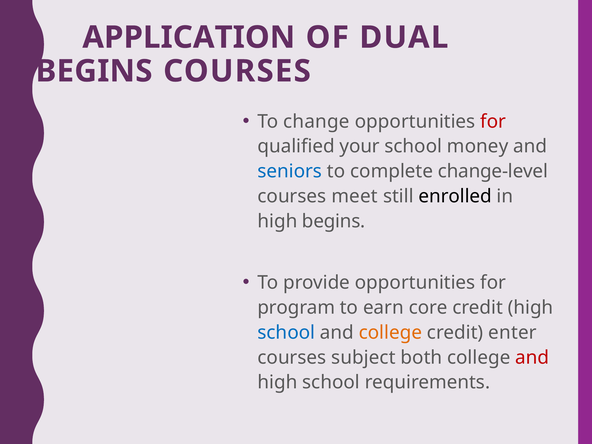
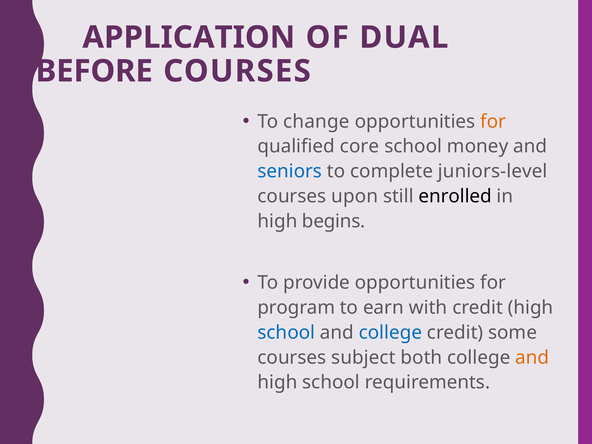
BEGINS at (94, 71): BEGINS -> BEFORE
for at (493, 121) colour: red -> orange
your: your -> core
change-level: change-level -> juniors-level
meet: meet -> upon
core: core -> with
college at (390, 333) colour: orange -> blue
enter: enter -> some
and at (532, 357) colour: red -> orange
